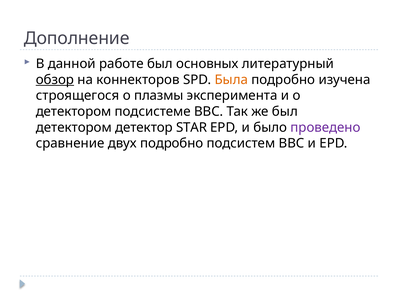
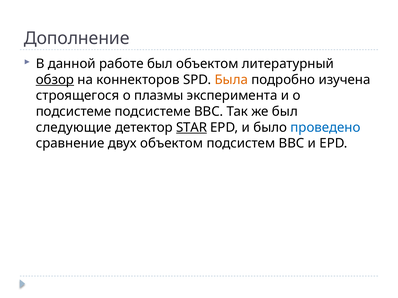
был основных: основных -> объектом
детектором at (74, 112): детектором -> подсистеме
детектором at (74, 128): детектором -> следующие
STAR underline: none -> present
проведено colour: purple -> blue
двух подробно: подробно -> объектом
